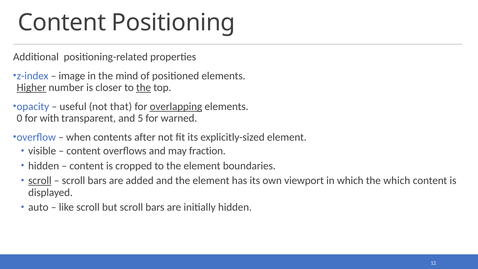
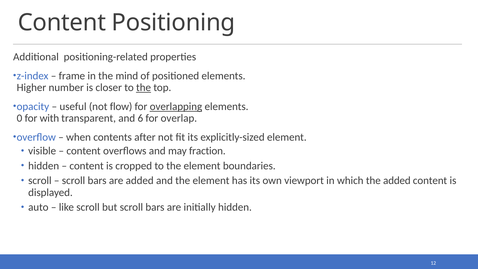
image: image -> frame
Higher underline: present -> none
that: that -> flow
5: 5 -> 6
warned: warned -> overlap
scroll at (40, 181) underline: present -> none
the which: which -> added
